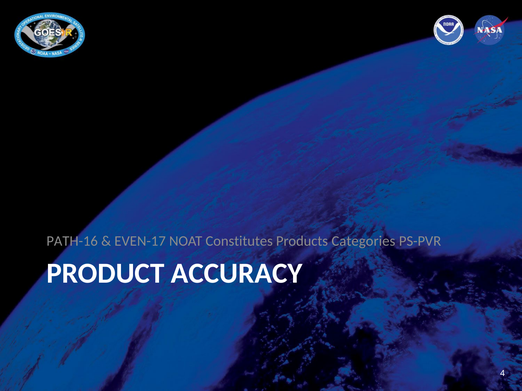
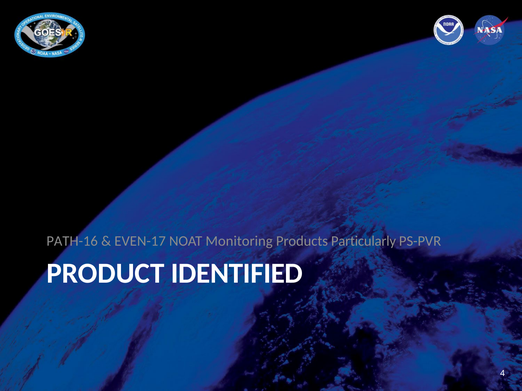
Constitutes: Constitutes -> Monitoring
Categories: Categories -> Particularly
ACCURACY: ACCURACY -> IDENTIFIED
